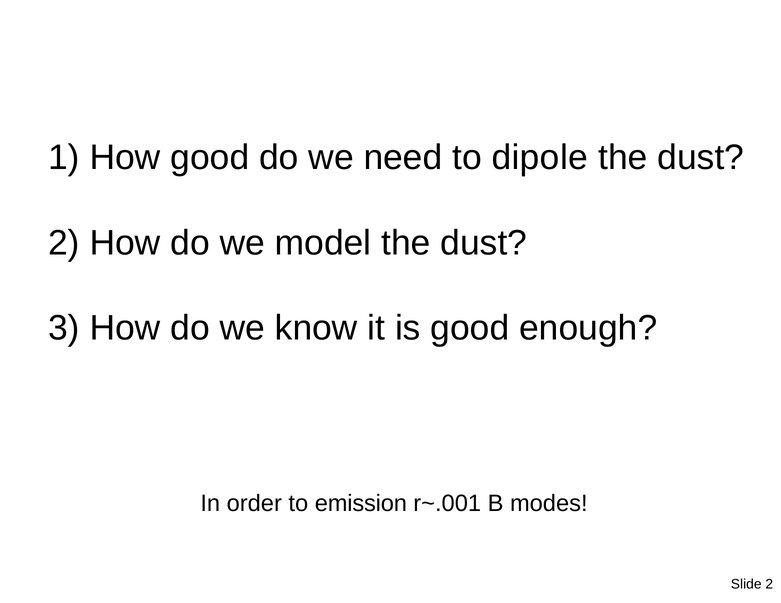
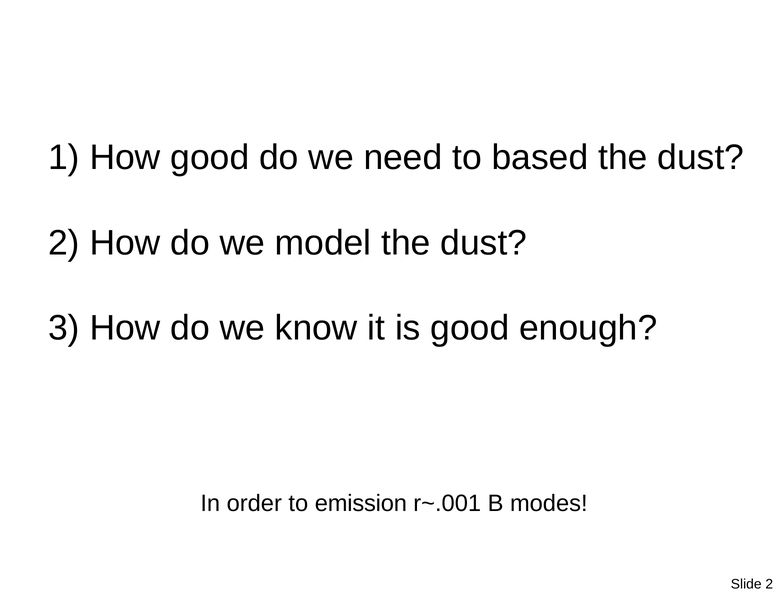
dipole: dipole -> based
